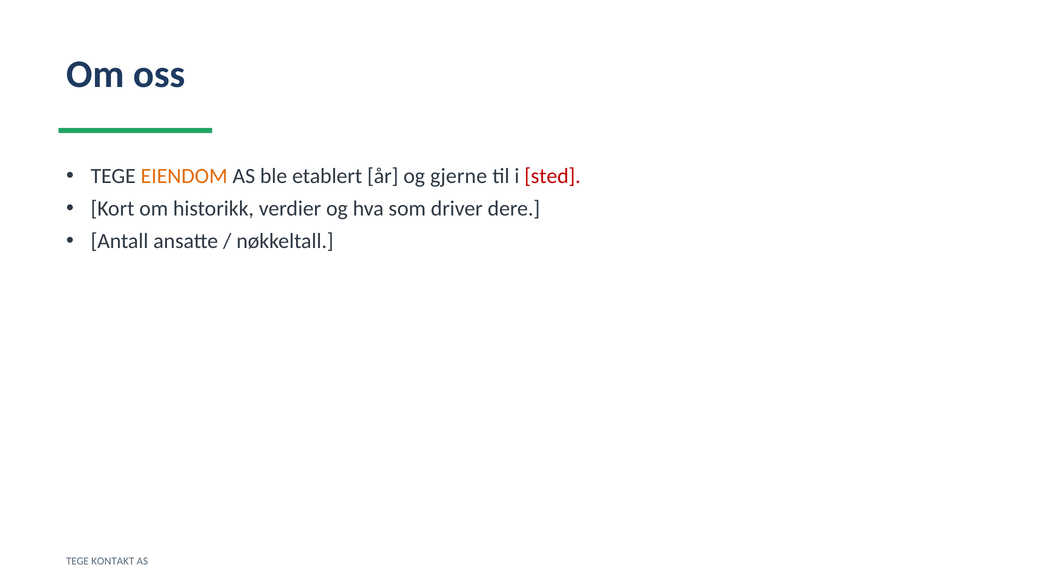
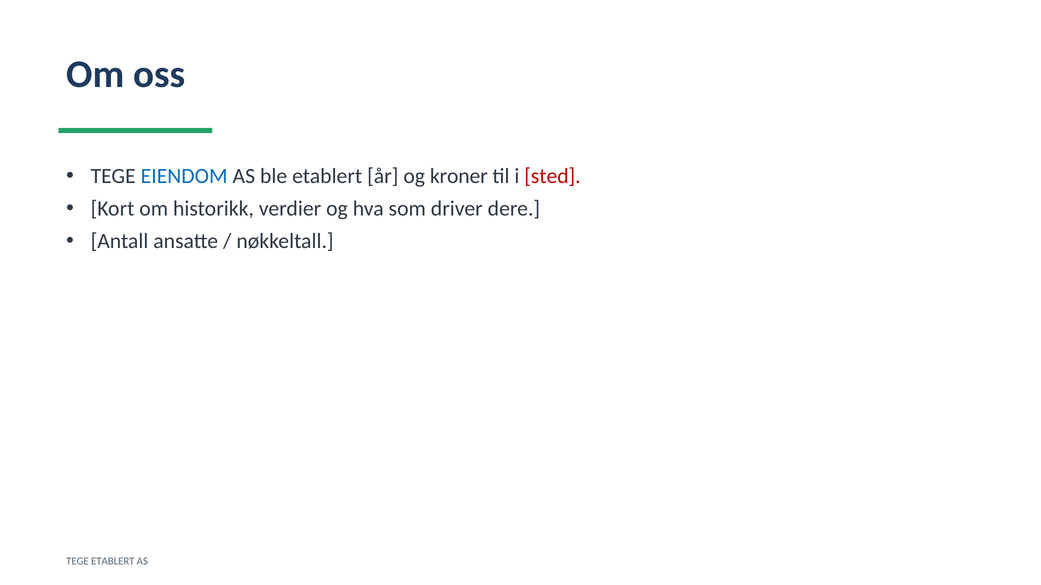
EIENDOM colour: orange -> blue
gjerne: gjerne -> kroner
TEGE KONTAKT: KONTAKT -> ETABLERT
